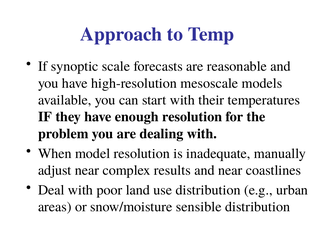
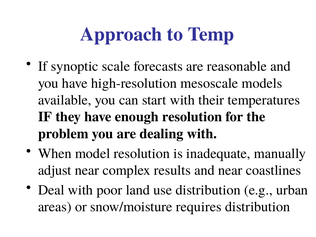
sensible: sensible -> requires
